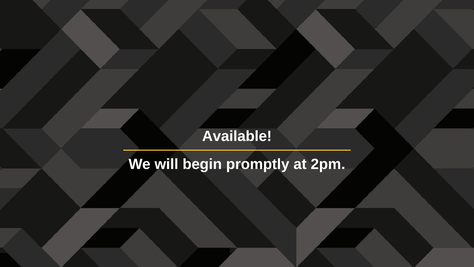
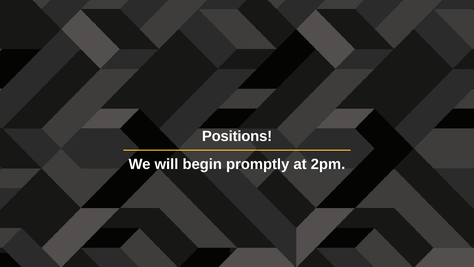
Available: Available -> Positions
